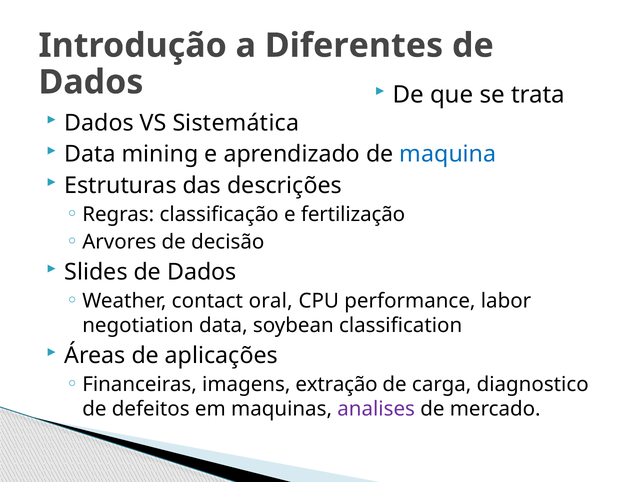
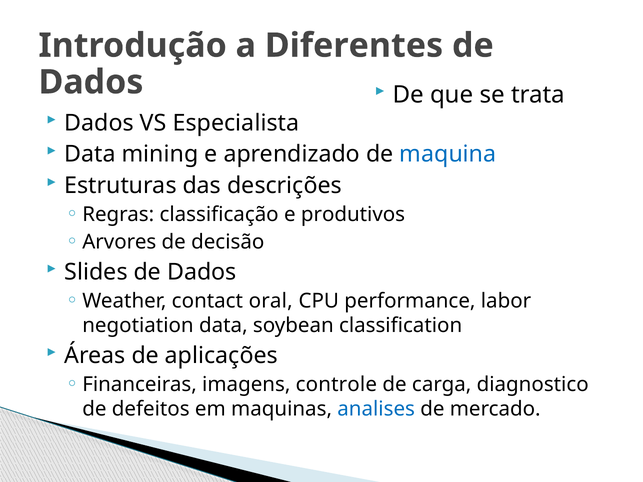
Sistemática: Sistemática -> Especialista
fertilização: fertilização -> produtivos
extração: extração -> controle
analises colour: purple -> blue
